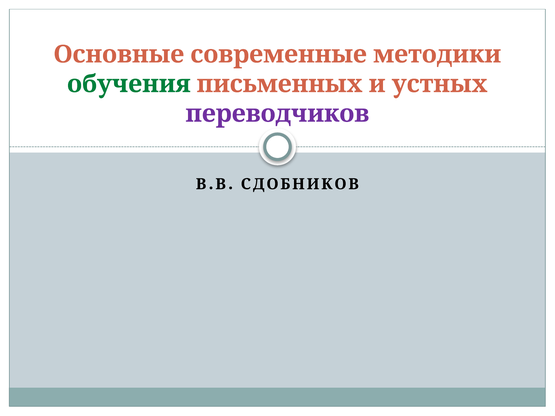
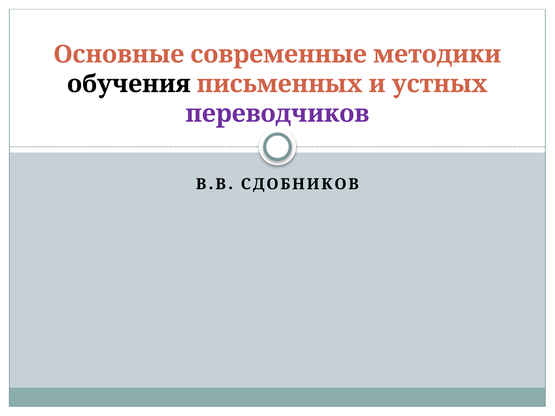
обучения colour: green -> black
